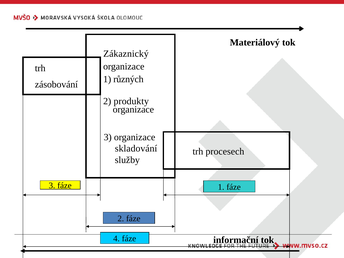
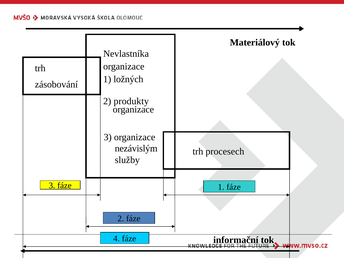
Zákaznický: Zákaznický -> Nevlastníka
různých: různých -> ložných
skladování: skladování -> nezávislým
